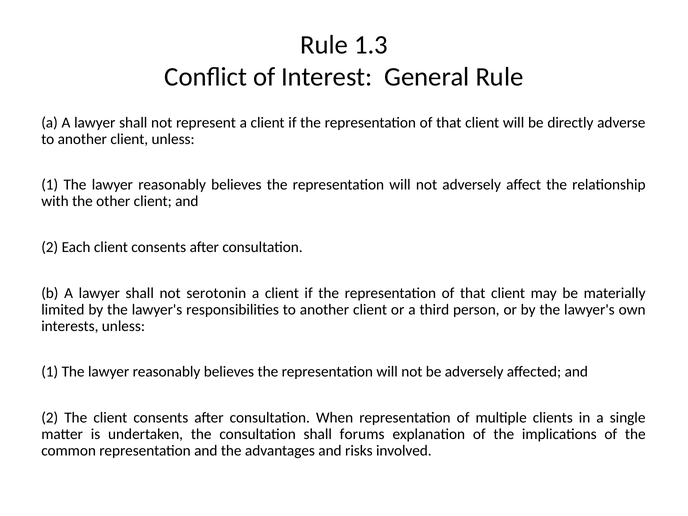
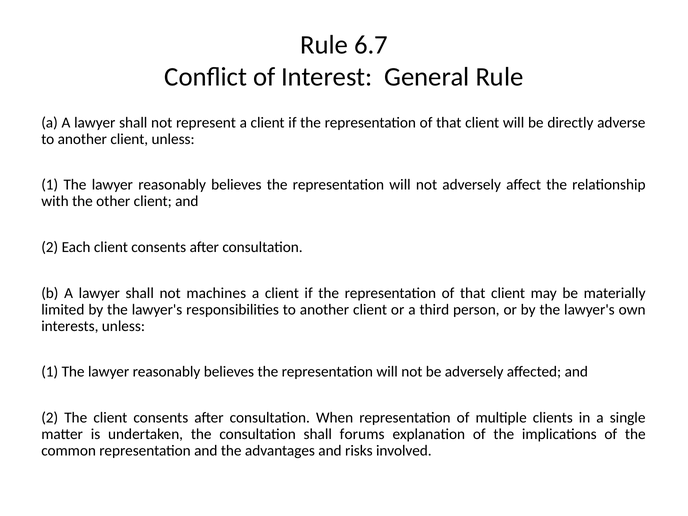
1.3: 1.3 -> 6.7
serotonin: serotonin -> machines
